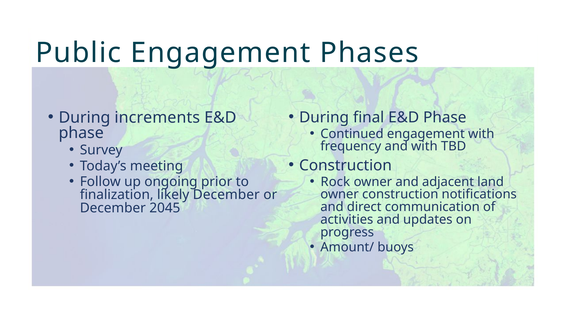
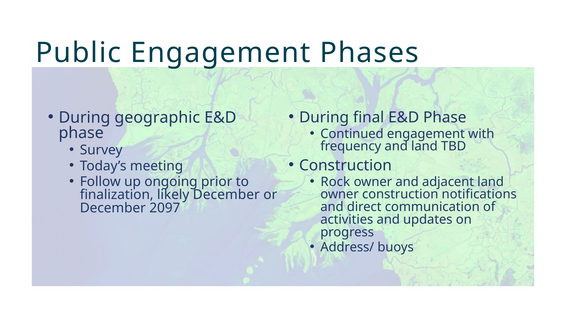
increments: increments -> geographic
and with: with -> land
2045: 2045 -> 2097
Amount/: Amount/ -> Address/
